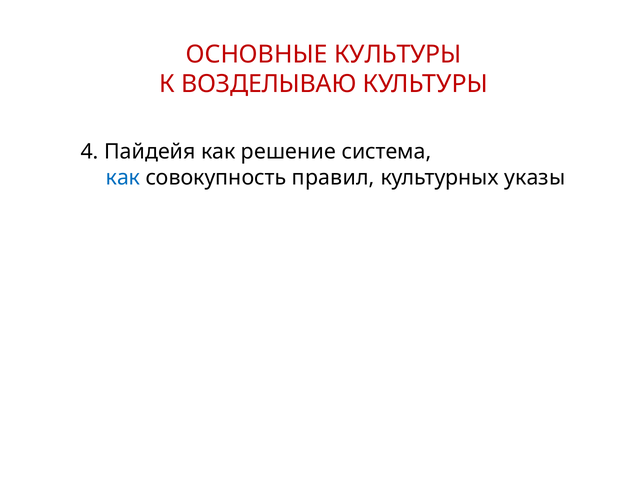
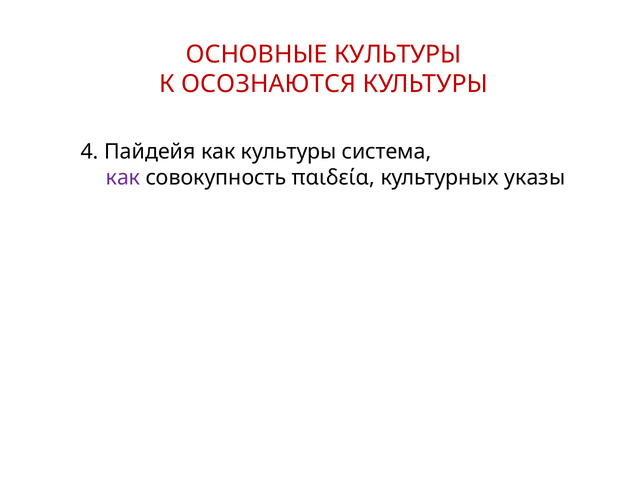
ВОЗДЕЛЫВАЮ: ВОЗДЕЛЫВАЮ -> ОСОЗНАЮТСЯ
как решение: решение -> культуры
как at (123, 177) colour: blue -> purple
правил: правил -> παιδεία
